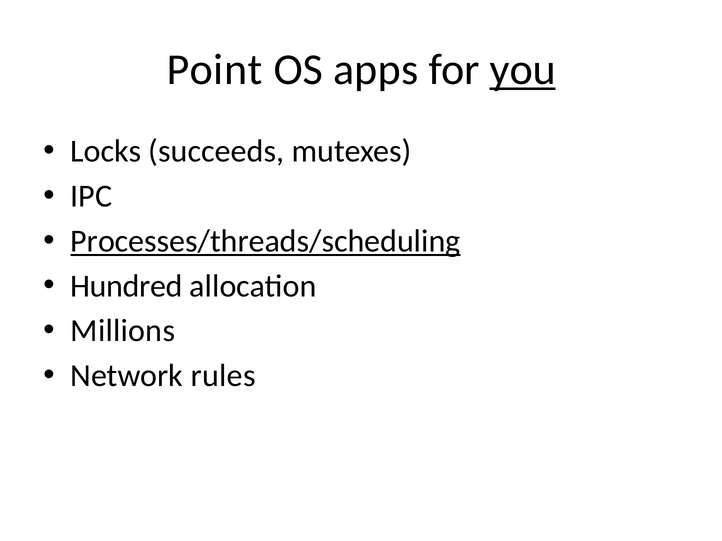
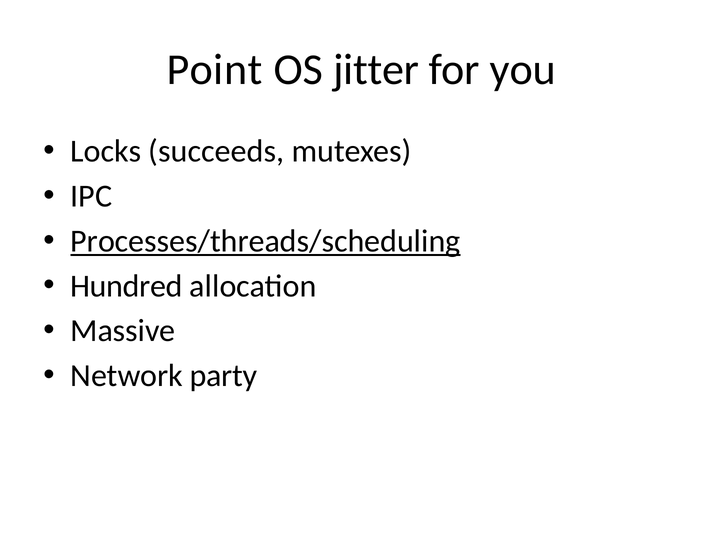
apps: apps -> jitter
you underline: present -> none
Millions: Millions -> Massive
rules: rules -> party
